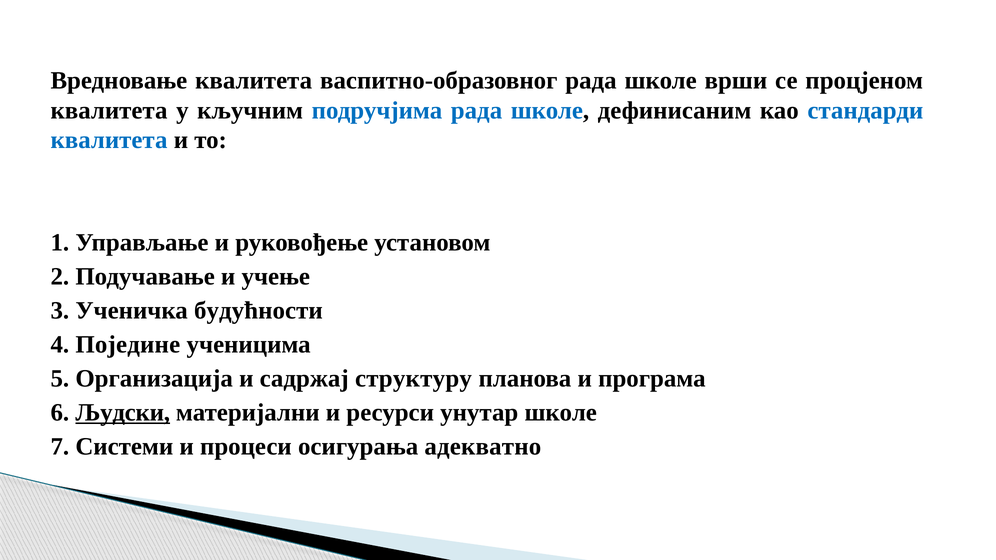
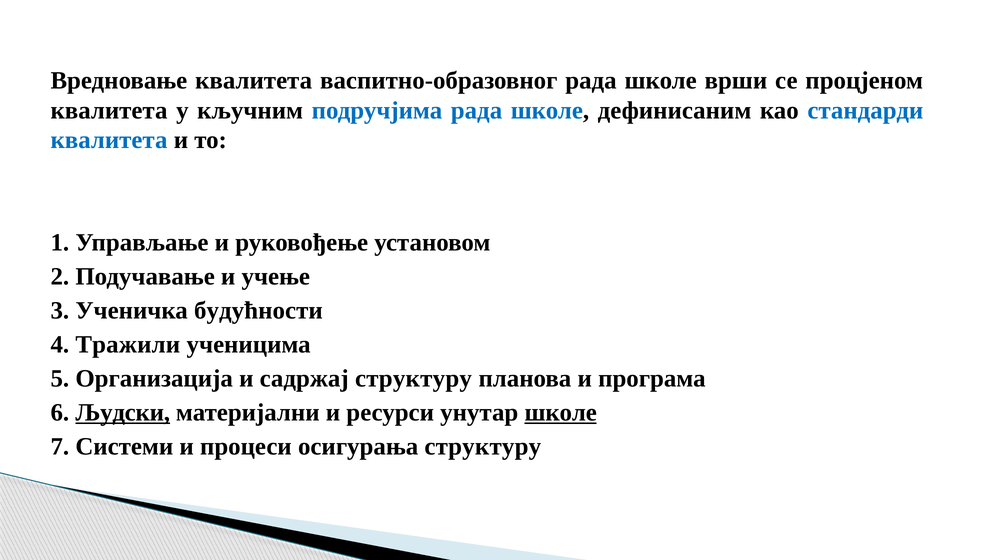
Поједине: Поједине -> Тражили
школе at (561, 413) underline: none -> present
осигурања адекватно: адекватно -> структуру
